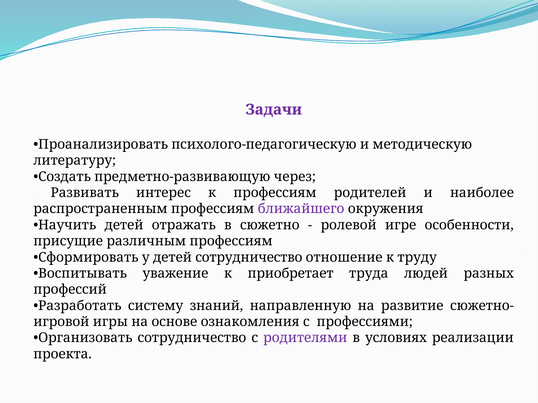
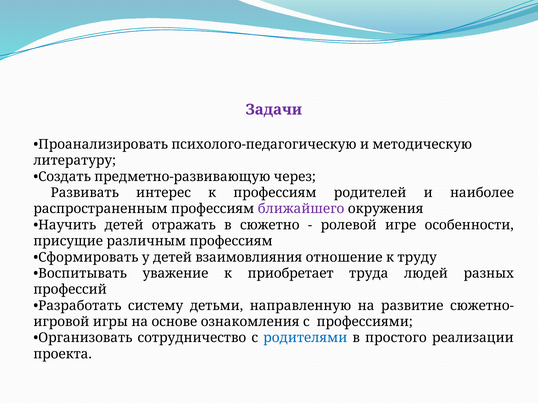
детей сотрудничество: сотрудничество -> взаимовлияния
знаний: знаний -> детьми
родителями colour: purple -> blue
условиях: условиях -> простого
